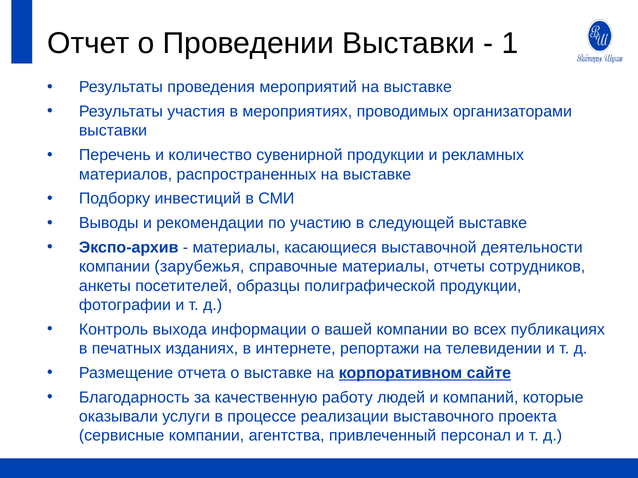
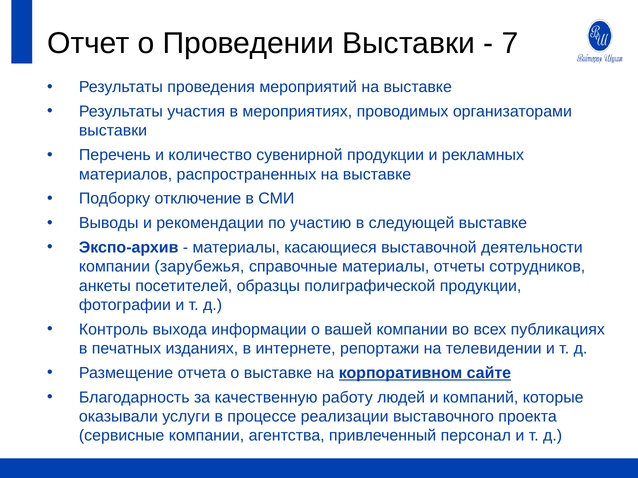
1: 1 -> 7
инвестиций: инвестиций -> отключение
